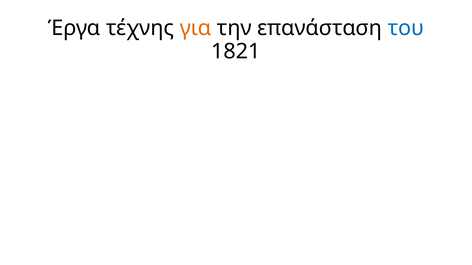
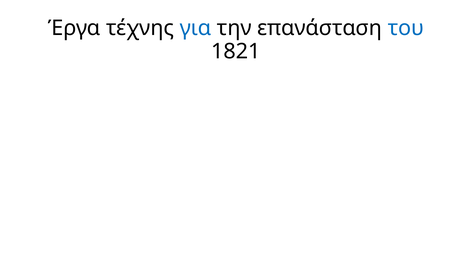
για colour: orange -> blue
